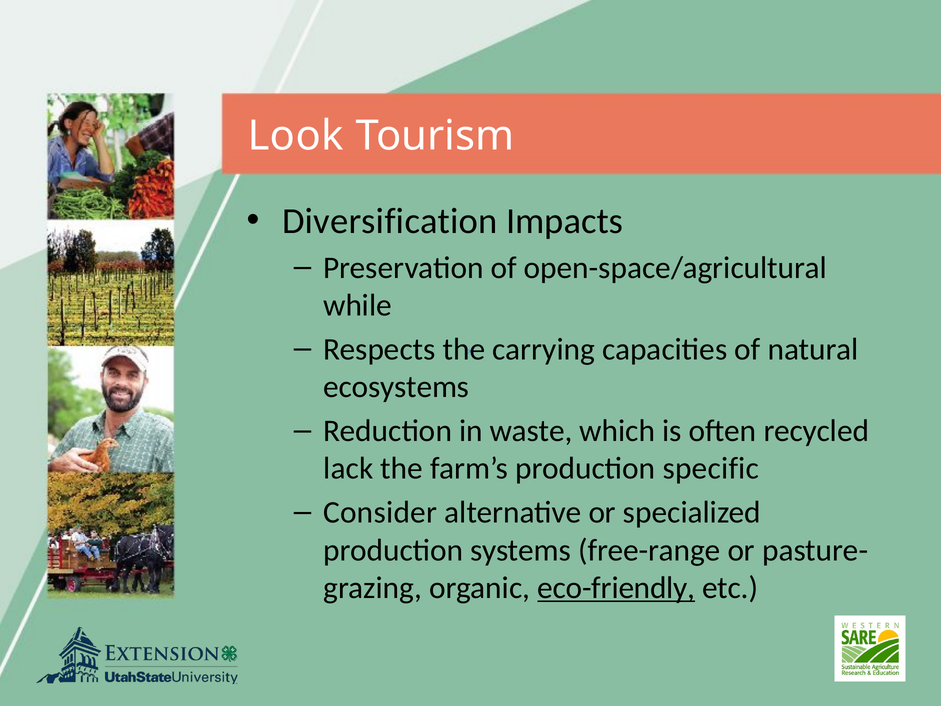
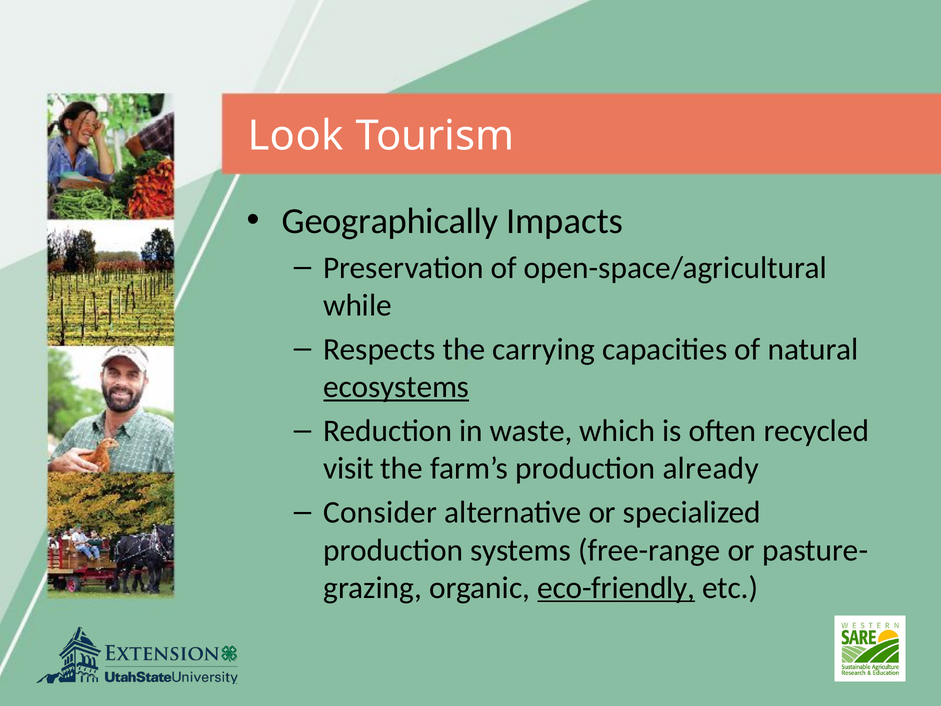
Diversification: Diversification -> Geographically
ecosystems underline: none -> present
lack: lack -> visit
specific: specific -> already
